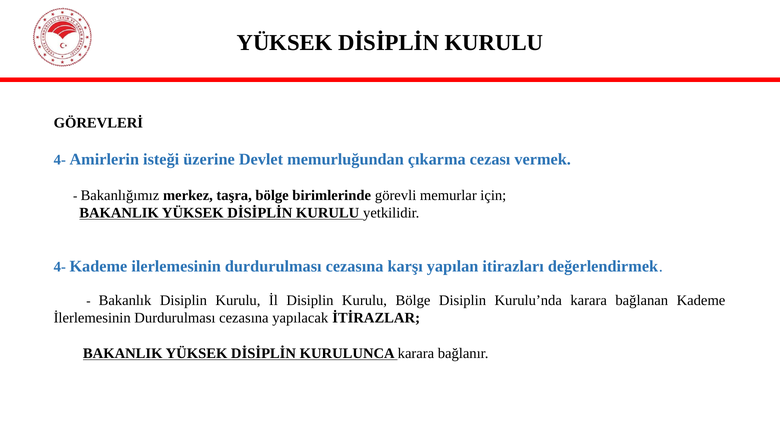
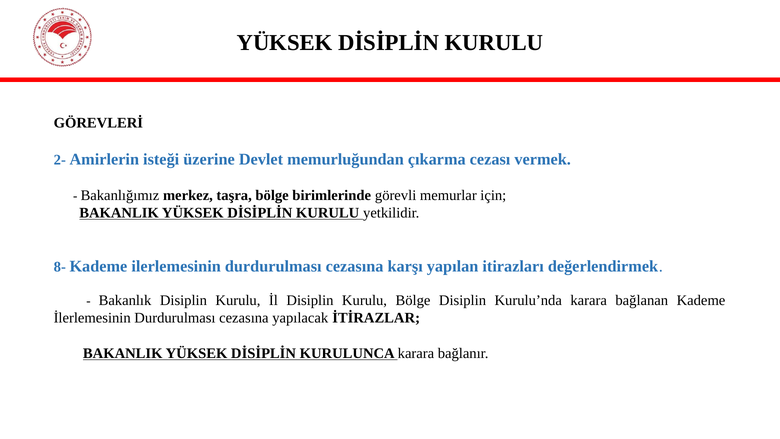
4- at (60, 160): 4- -> 2-
4- at (60, 267): 4- -> 8-
